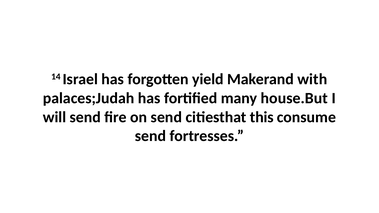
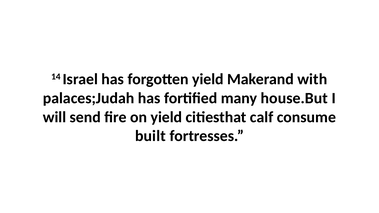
on send: send -> yield
this: this -> calf
send at (150, 136): send -> built
